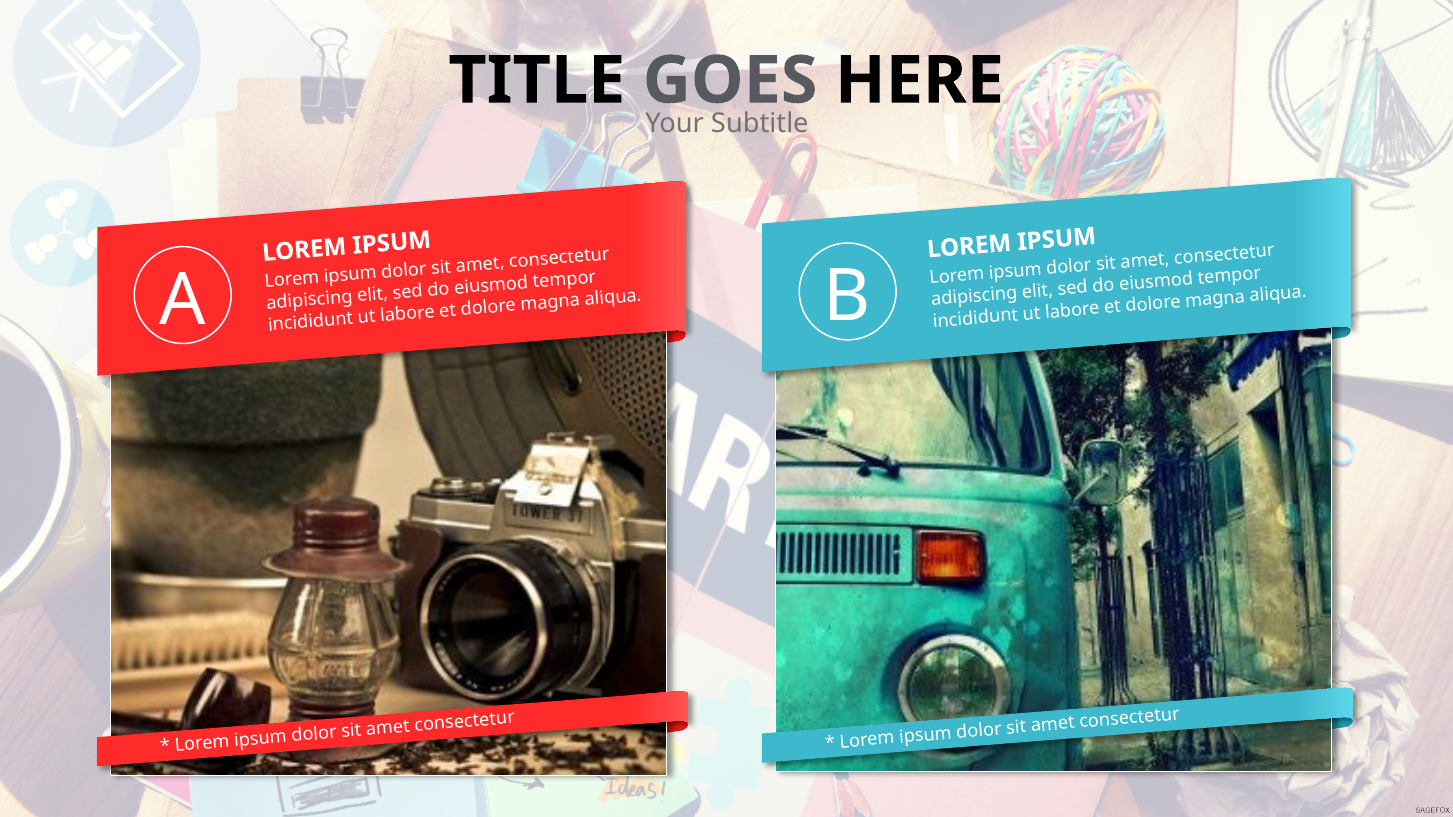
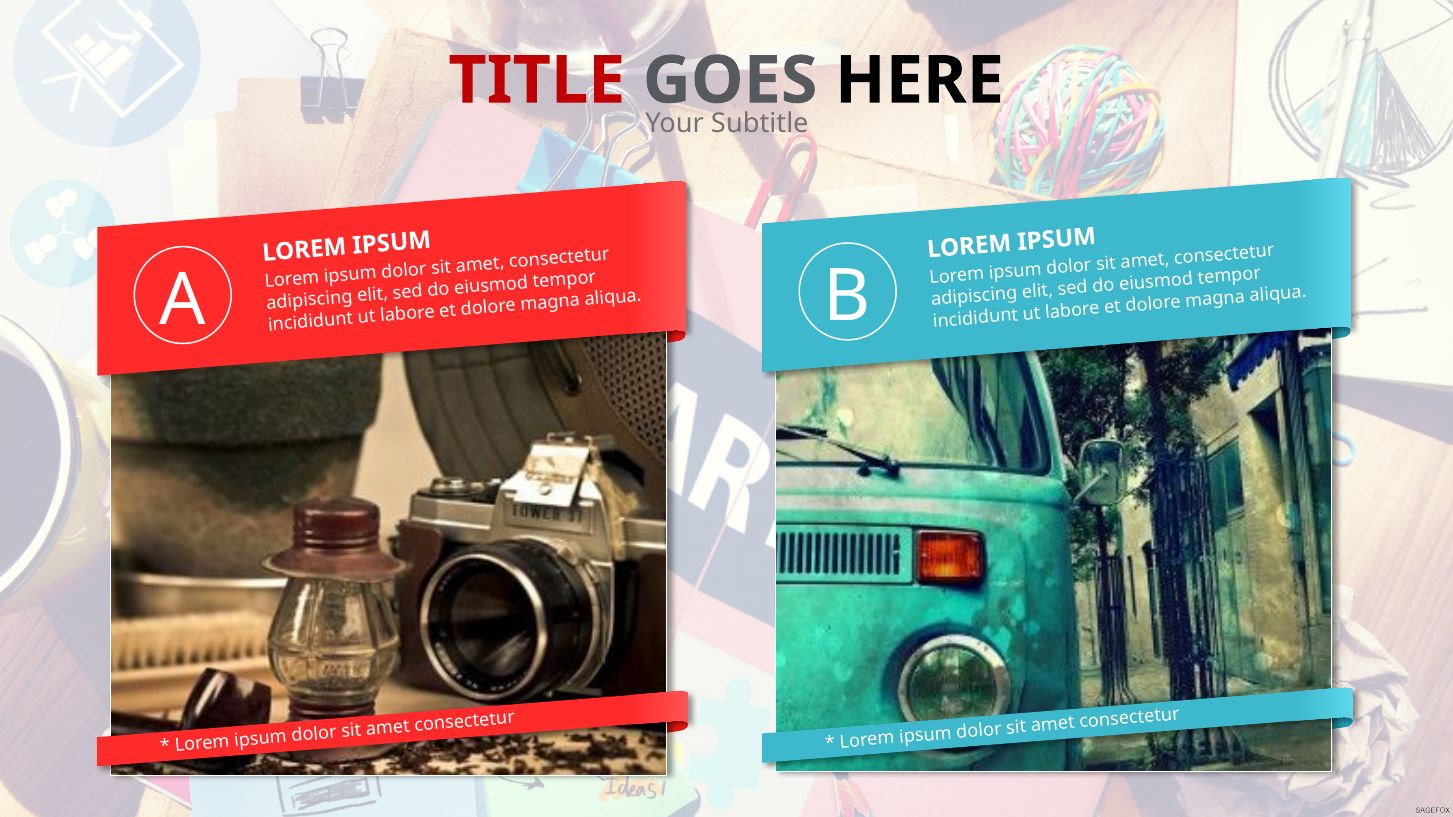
TITLE colour: black -> red
